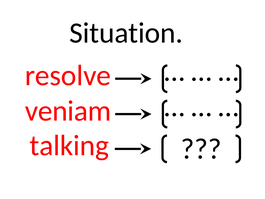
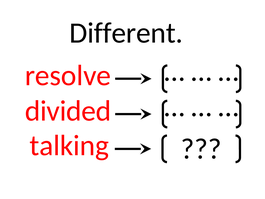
Situation: Situation -> Different
veniam: veniam -> divided
